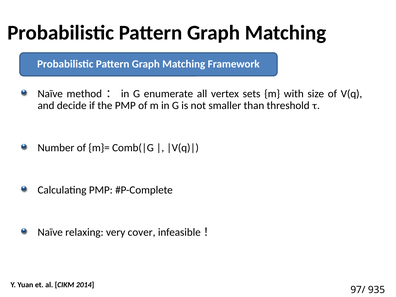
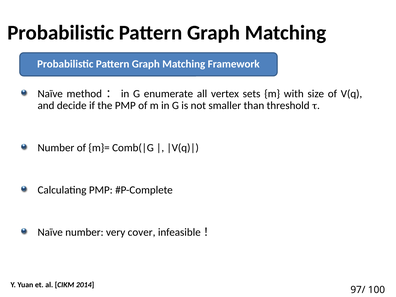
Naïve relaxing: relaxing -> number
935: 935 -> 100
